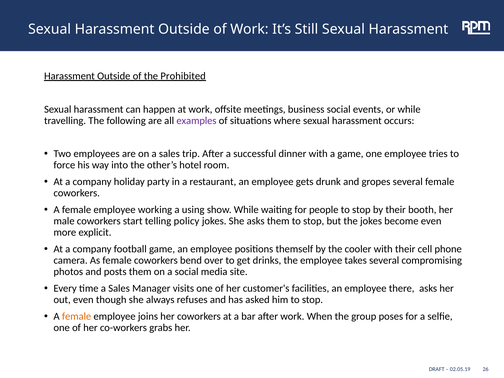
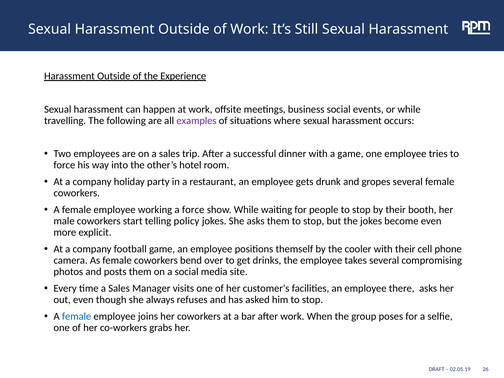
Prohibited: Prohibited -> Experience
a using: using -> force
female at (77, 316) colour: orange -> blue
